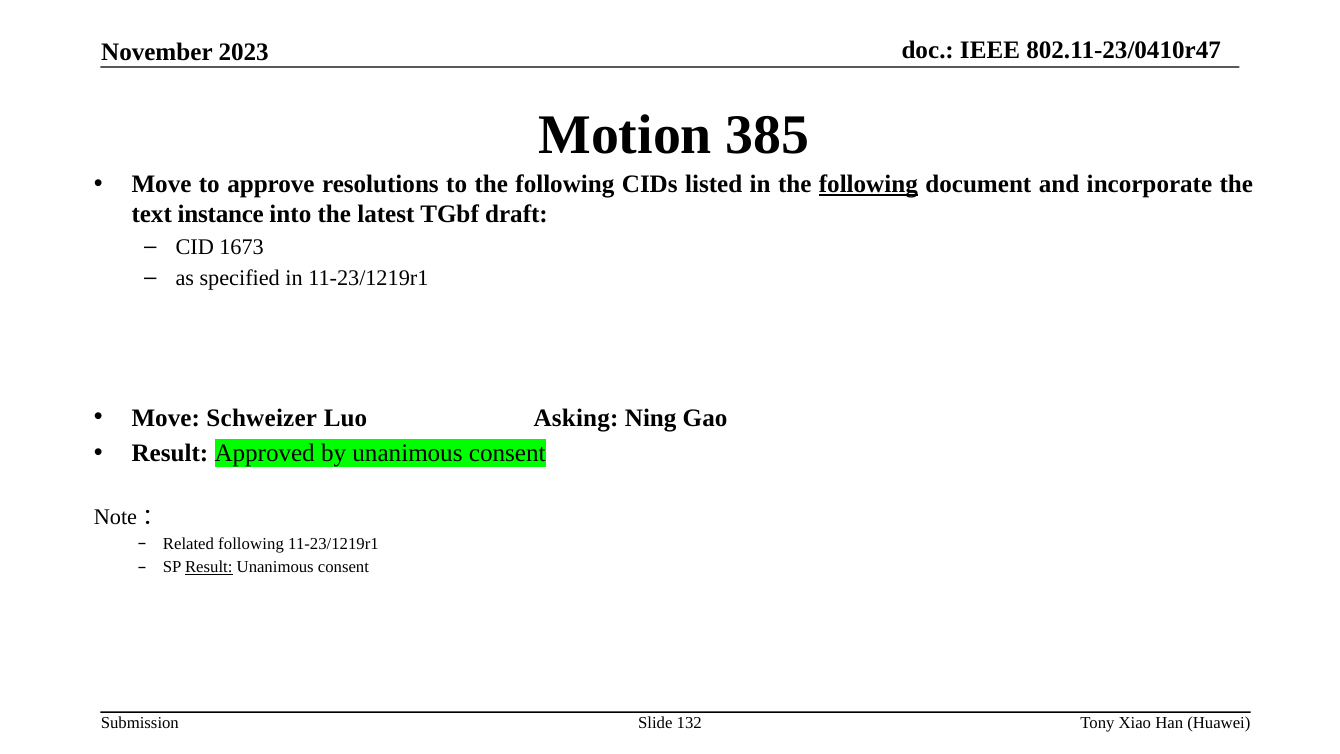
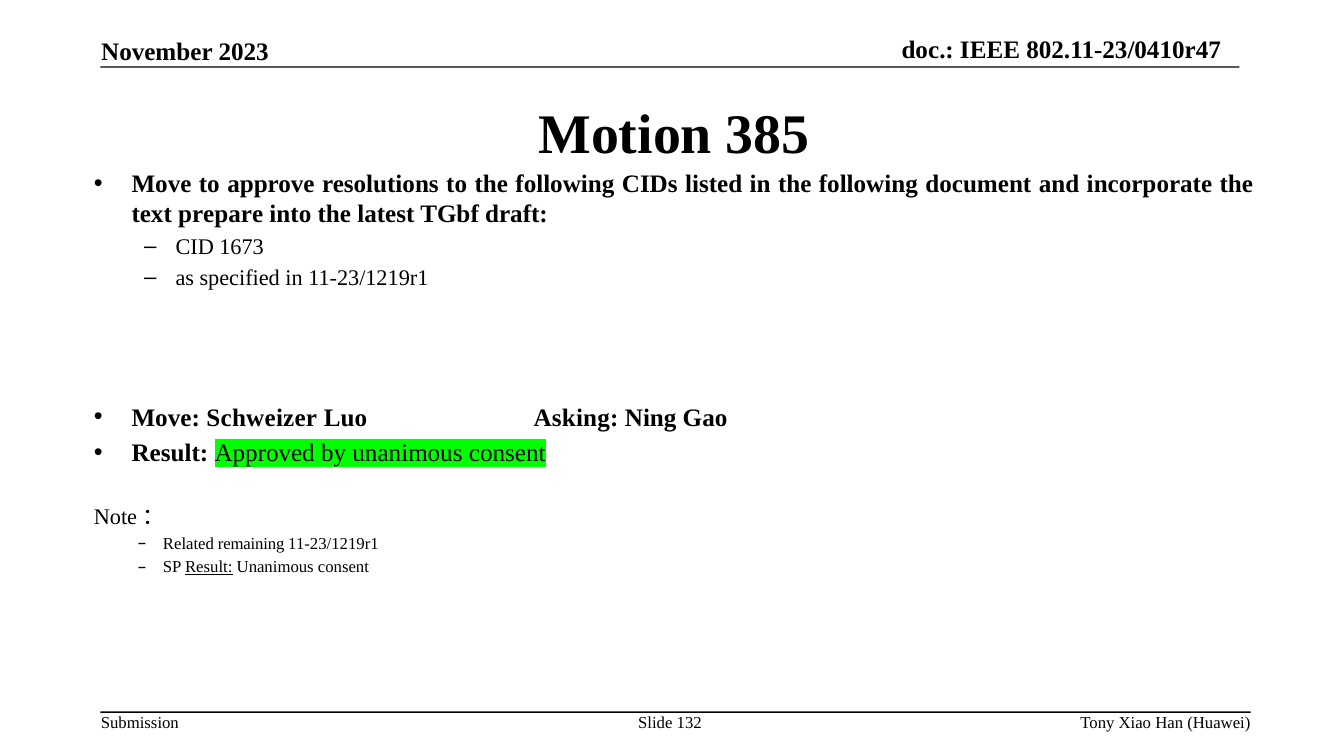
following at (868, 184) underline: present -> none
instance: instance -> prepare
Related following: following -> remaining
